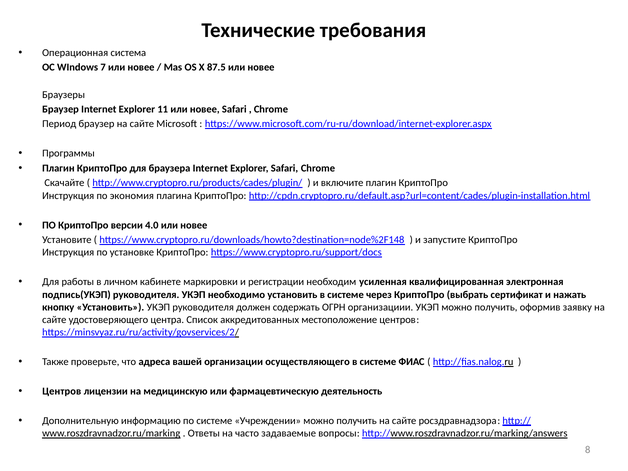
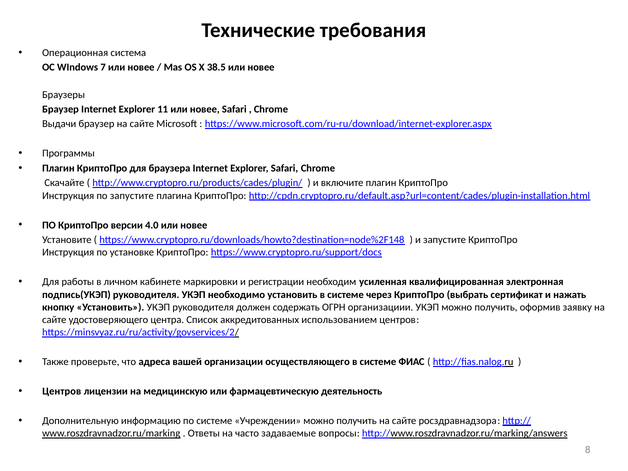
87.5: 87.5 -> 38.5
Период: Период -> Выдачи
по экономия: экономия -> запустите
местоположение: местоположение -> использованием
